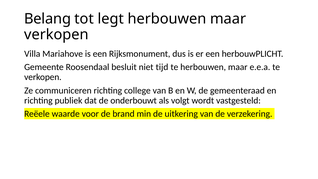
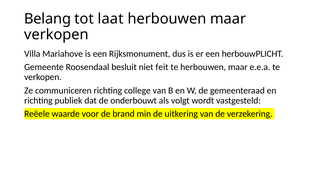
legt: legt -> laat
tijd: tijd -> feit
